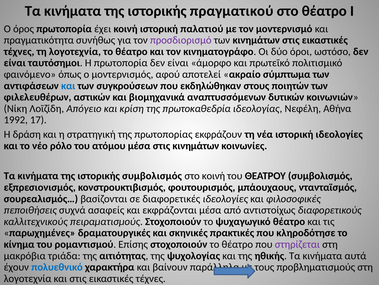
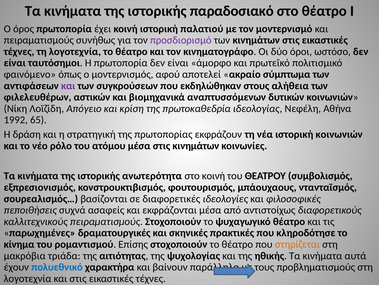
πραγματικού: πραγματικού -> παραδοσιακό
πραγματικότητα at (39, 40): πραγματικότητα -> πειραματισμούς
και at (68, 86) colour: blue -> purple
ποιητών: ποιητών -> αλήθεια
17: 17 -> 65
ιστορική ιδεολογίες: ιδεολογίες -> κοινωνιών
ιστορικής συμβολισμός: συμβολισμός -> ανωτερότητα
στηρίζεται colour: purple -> orange
